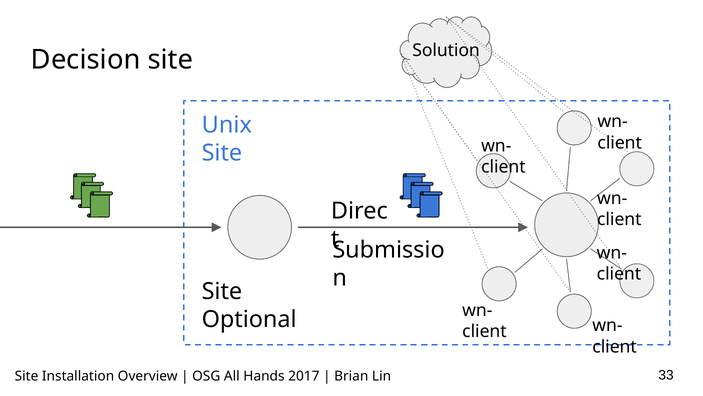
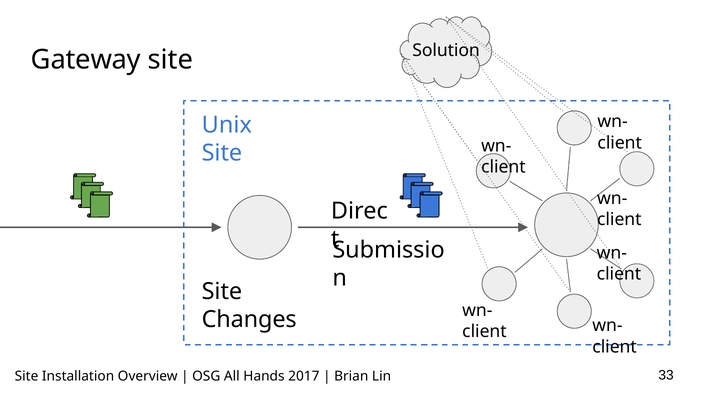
Decision: Decision -> Gateway
Optional: Optional -> Changes
